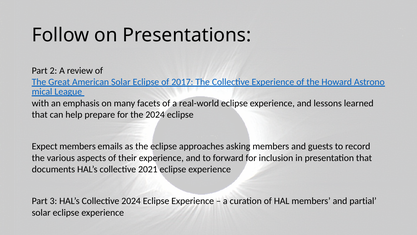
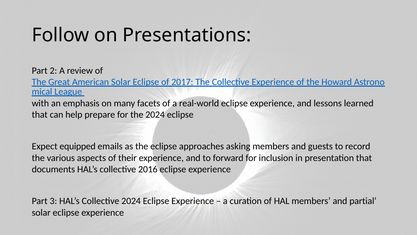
Expect members: members -> equipped
2021: 2021 -> 2016
